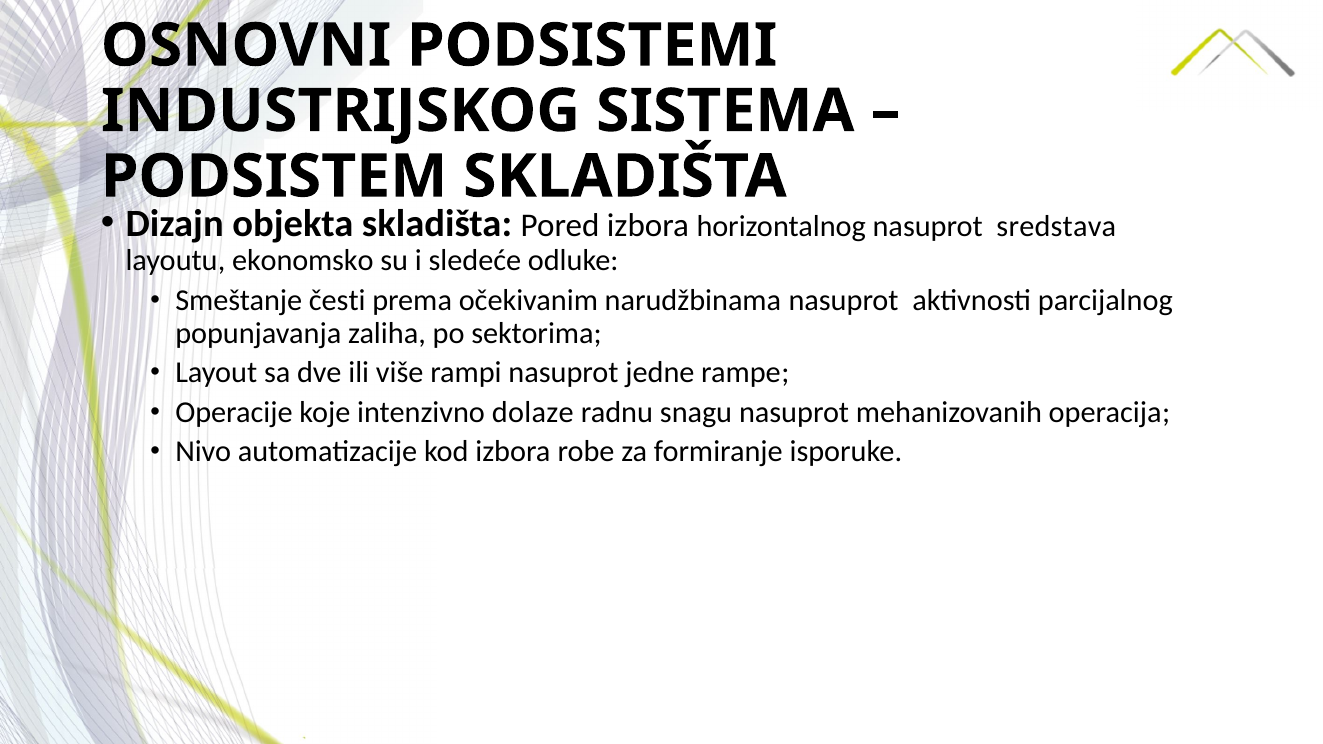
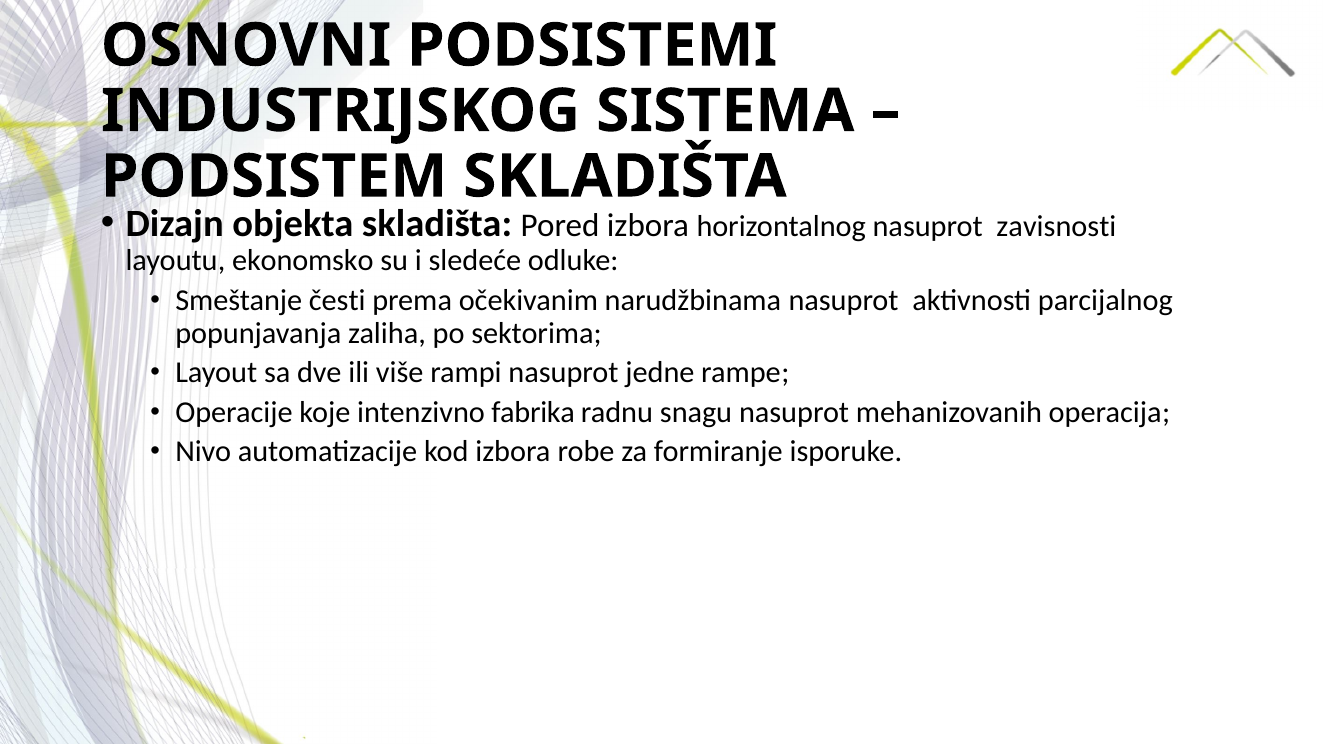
sredstava: sredstava -> zavisnosti
dolaze: dolaze -> fabrika
